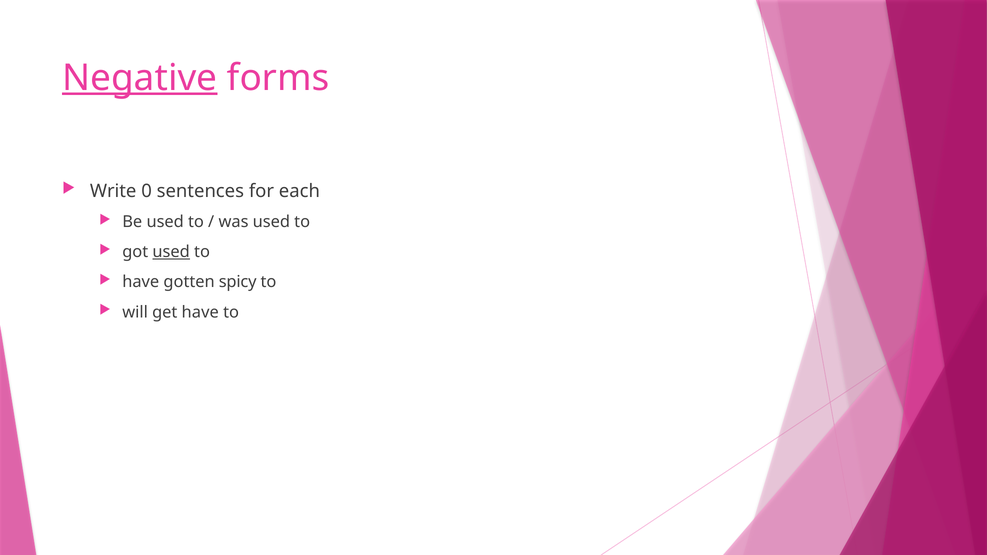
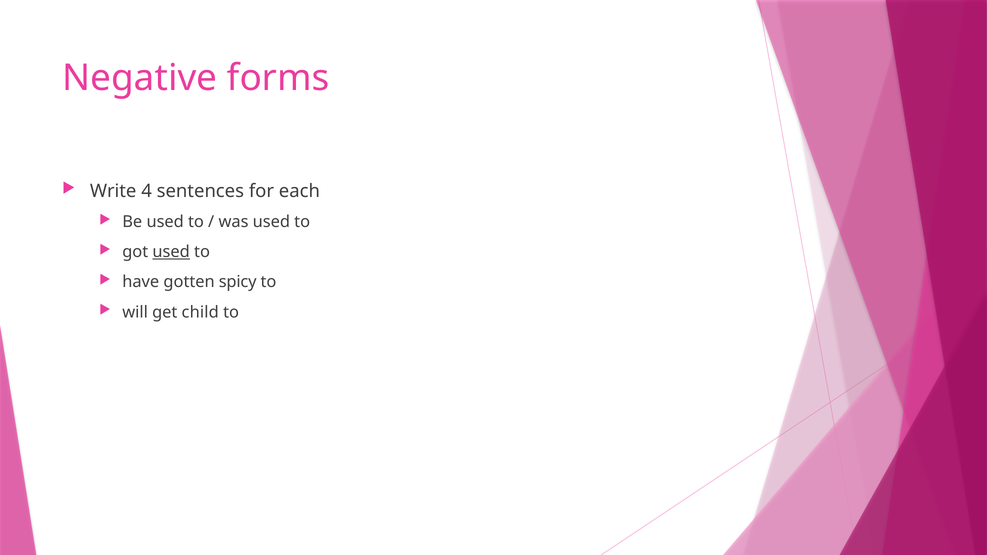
Negative underline: present -> none
0: 0 -> 4
get have: have -> child
